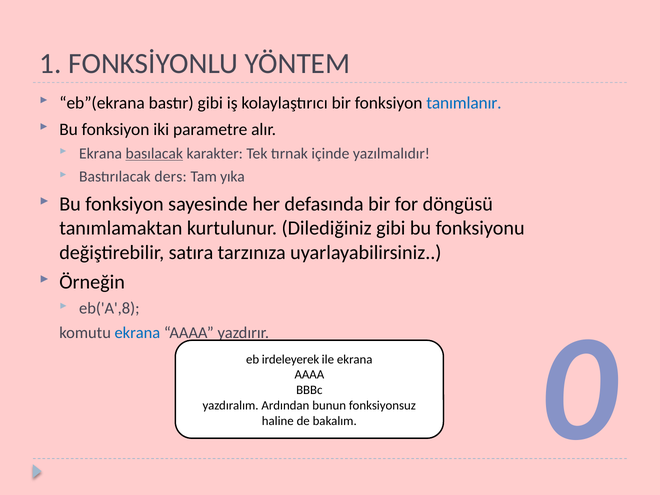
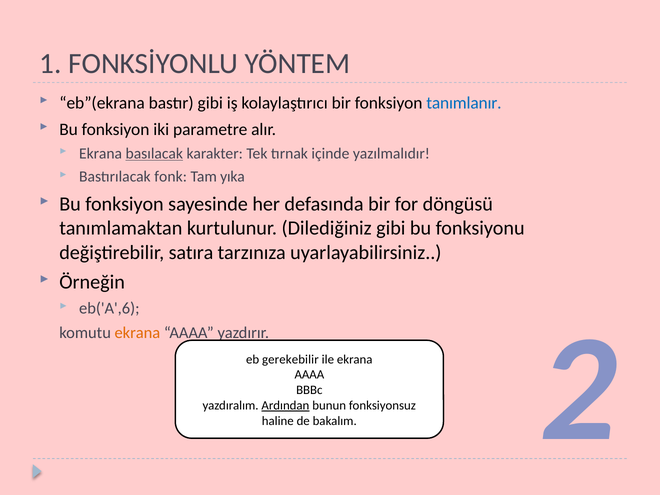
ders: ders -> fonk
eb('A',8: eb('A',8 -> eb('A',6
ekrana at (137, 333) colour: blue -> orange
0: 0 -> 2
irdeleyerek: irdeleyerek -> gerekebilir
Ardından underline: none -> present
